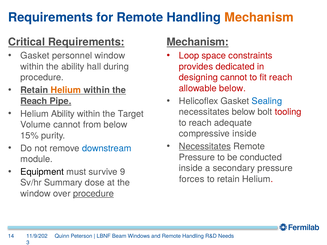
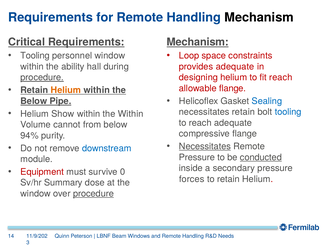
Mechanism at (259, 18) colour: orange -> black
Gasket at (35, 56): Gasket -> Tooling
provides dedicated: dedicated -> adequate
procedure at (42, 78) underline: none -> present
designing cannot: cannot -> helium
allowable below: below -> flange
Reach at (34, 101): Reach -> Below
necessitates below: below -> retain
tooling at (288, 112) colour: red -> blue
Helium Ability: Ability -> Show
the Target: Target -> Within
compressive inside: inside -> flange
15%: 15% -> 94%
conducted underline: none -> present
Equipment colour: black -> red
9: 9 -> 0
